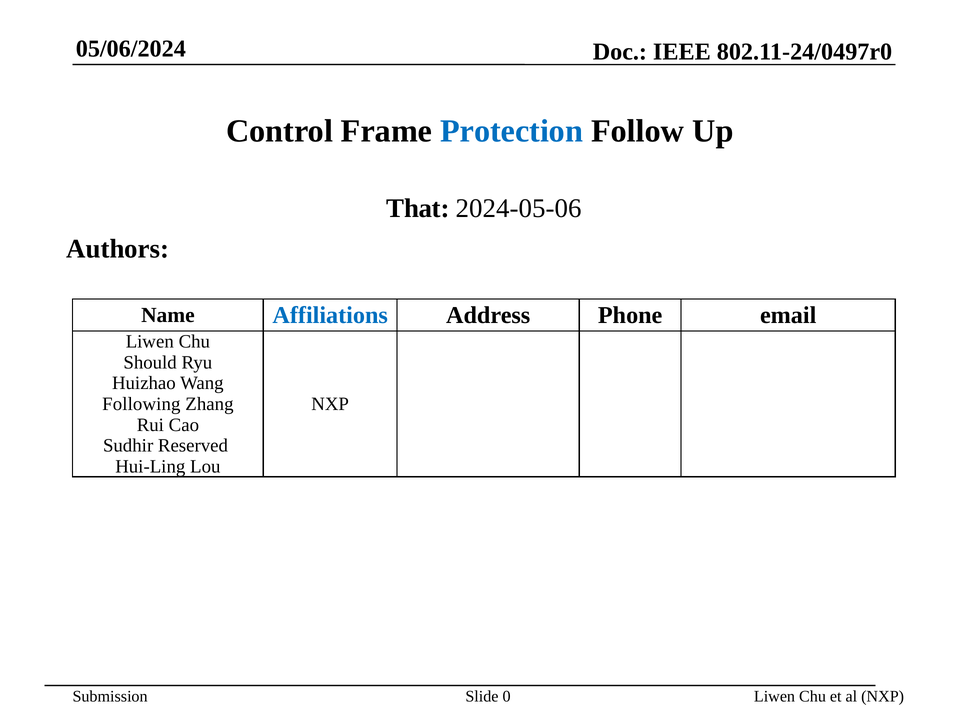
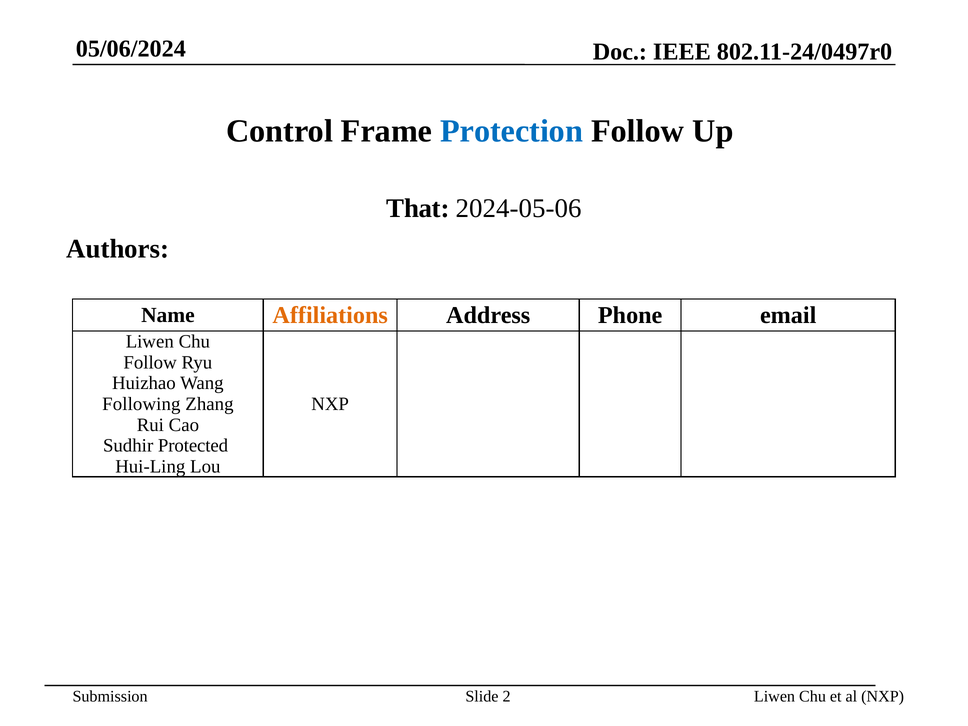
Affiliations colour: blue -> orange
Should at (150, 362): Should -> Follow
Reserved: Reserved -> Protected
0: 0 -> 2
